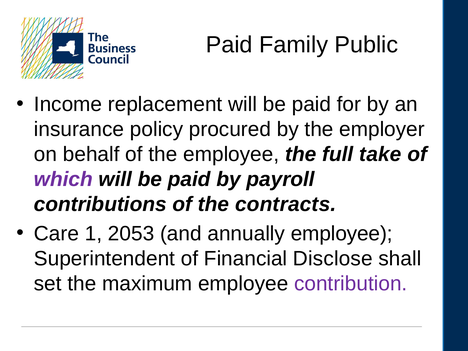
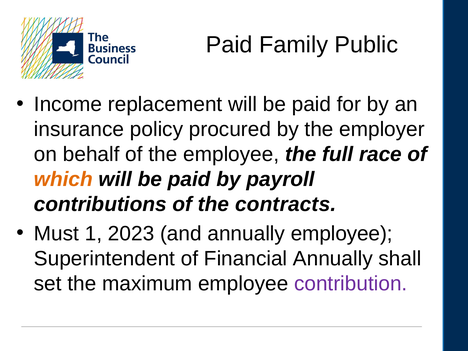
take: take -> race
which colour: purple -> orange
Care: Care -> Must
2053: 2053 -> 2023
Financial Disclose: Disclose -> Annually
